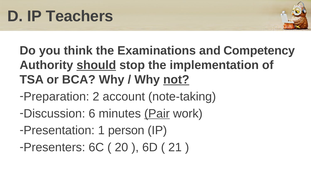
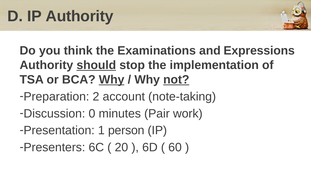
IP Teachers: Teachers -> Authority
Competency: Competency -> Expressions
Why at (112, 80) underline: none -> present
6: 6 -> 0
Pair underline: present -> none
21: 21 -> 60
